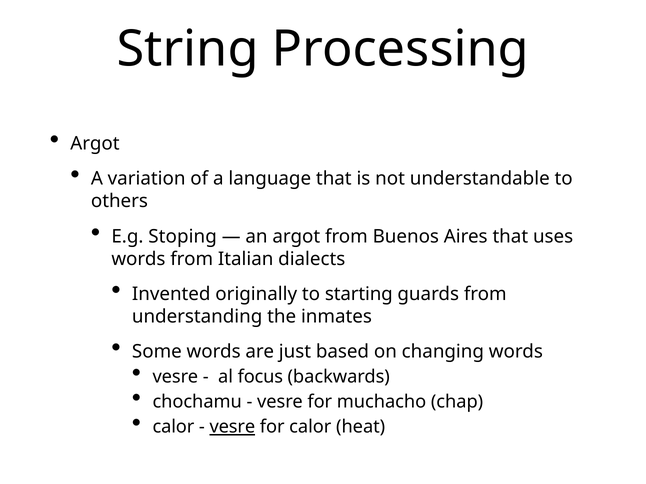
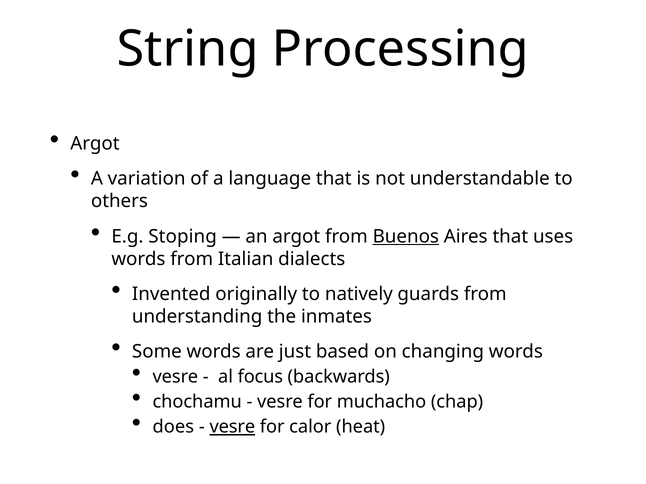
Buenos underline: none -> present
starting: starting -> natively
calor at (173, 427): calor -> does
